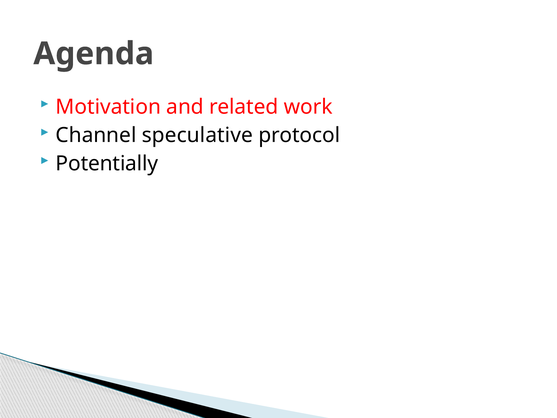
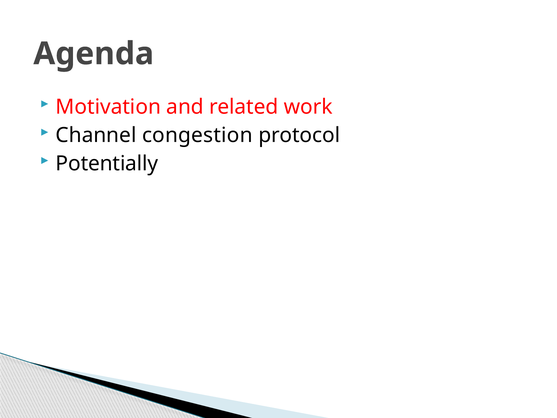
speculative: speculative -> congestion
